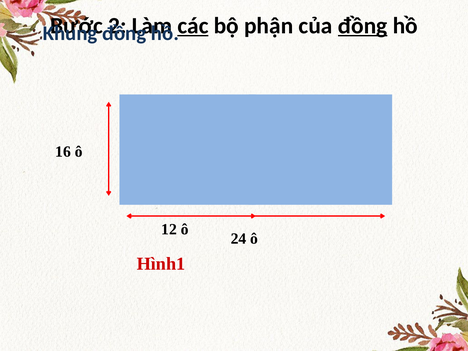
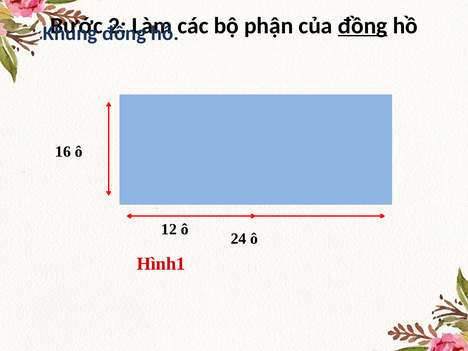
các underline: present -> none
